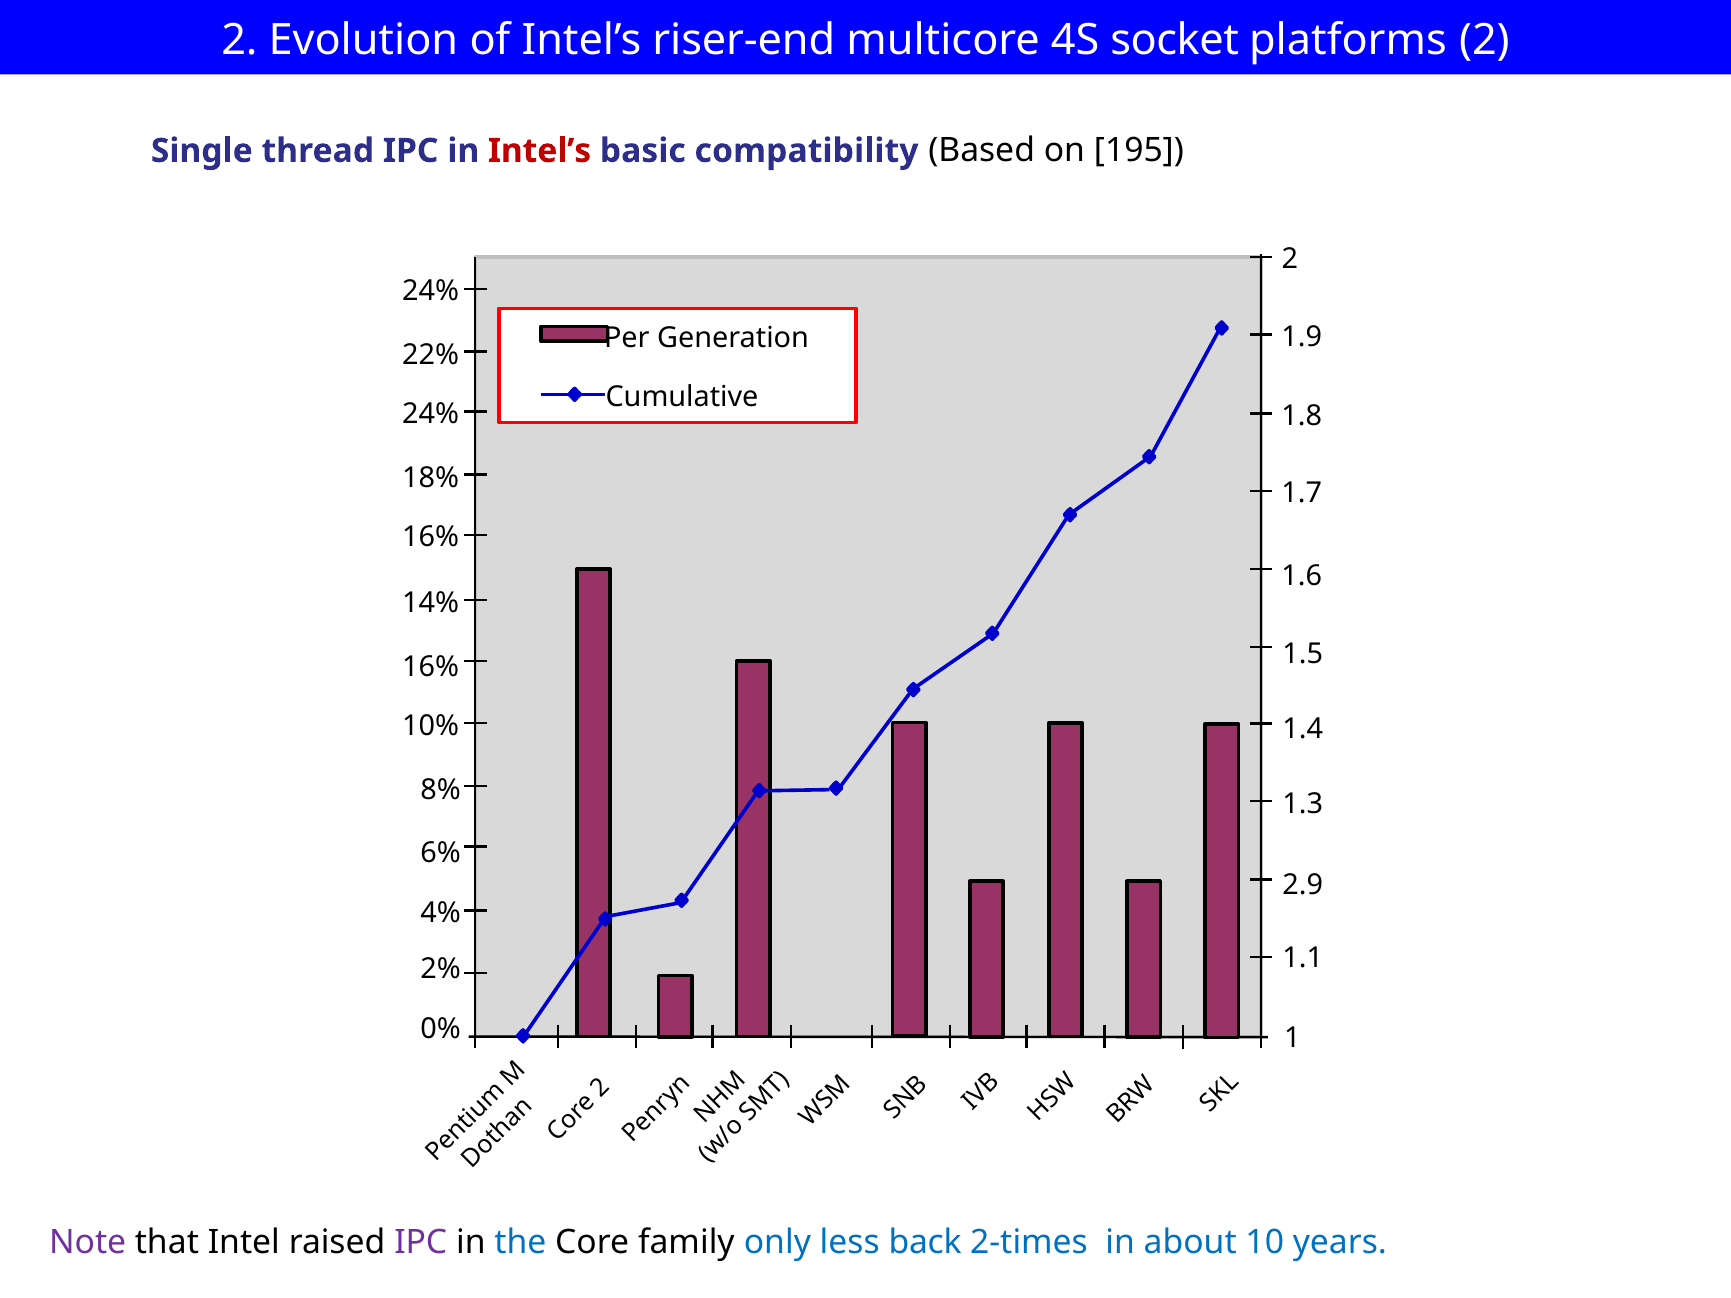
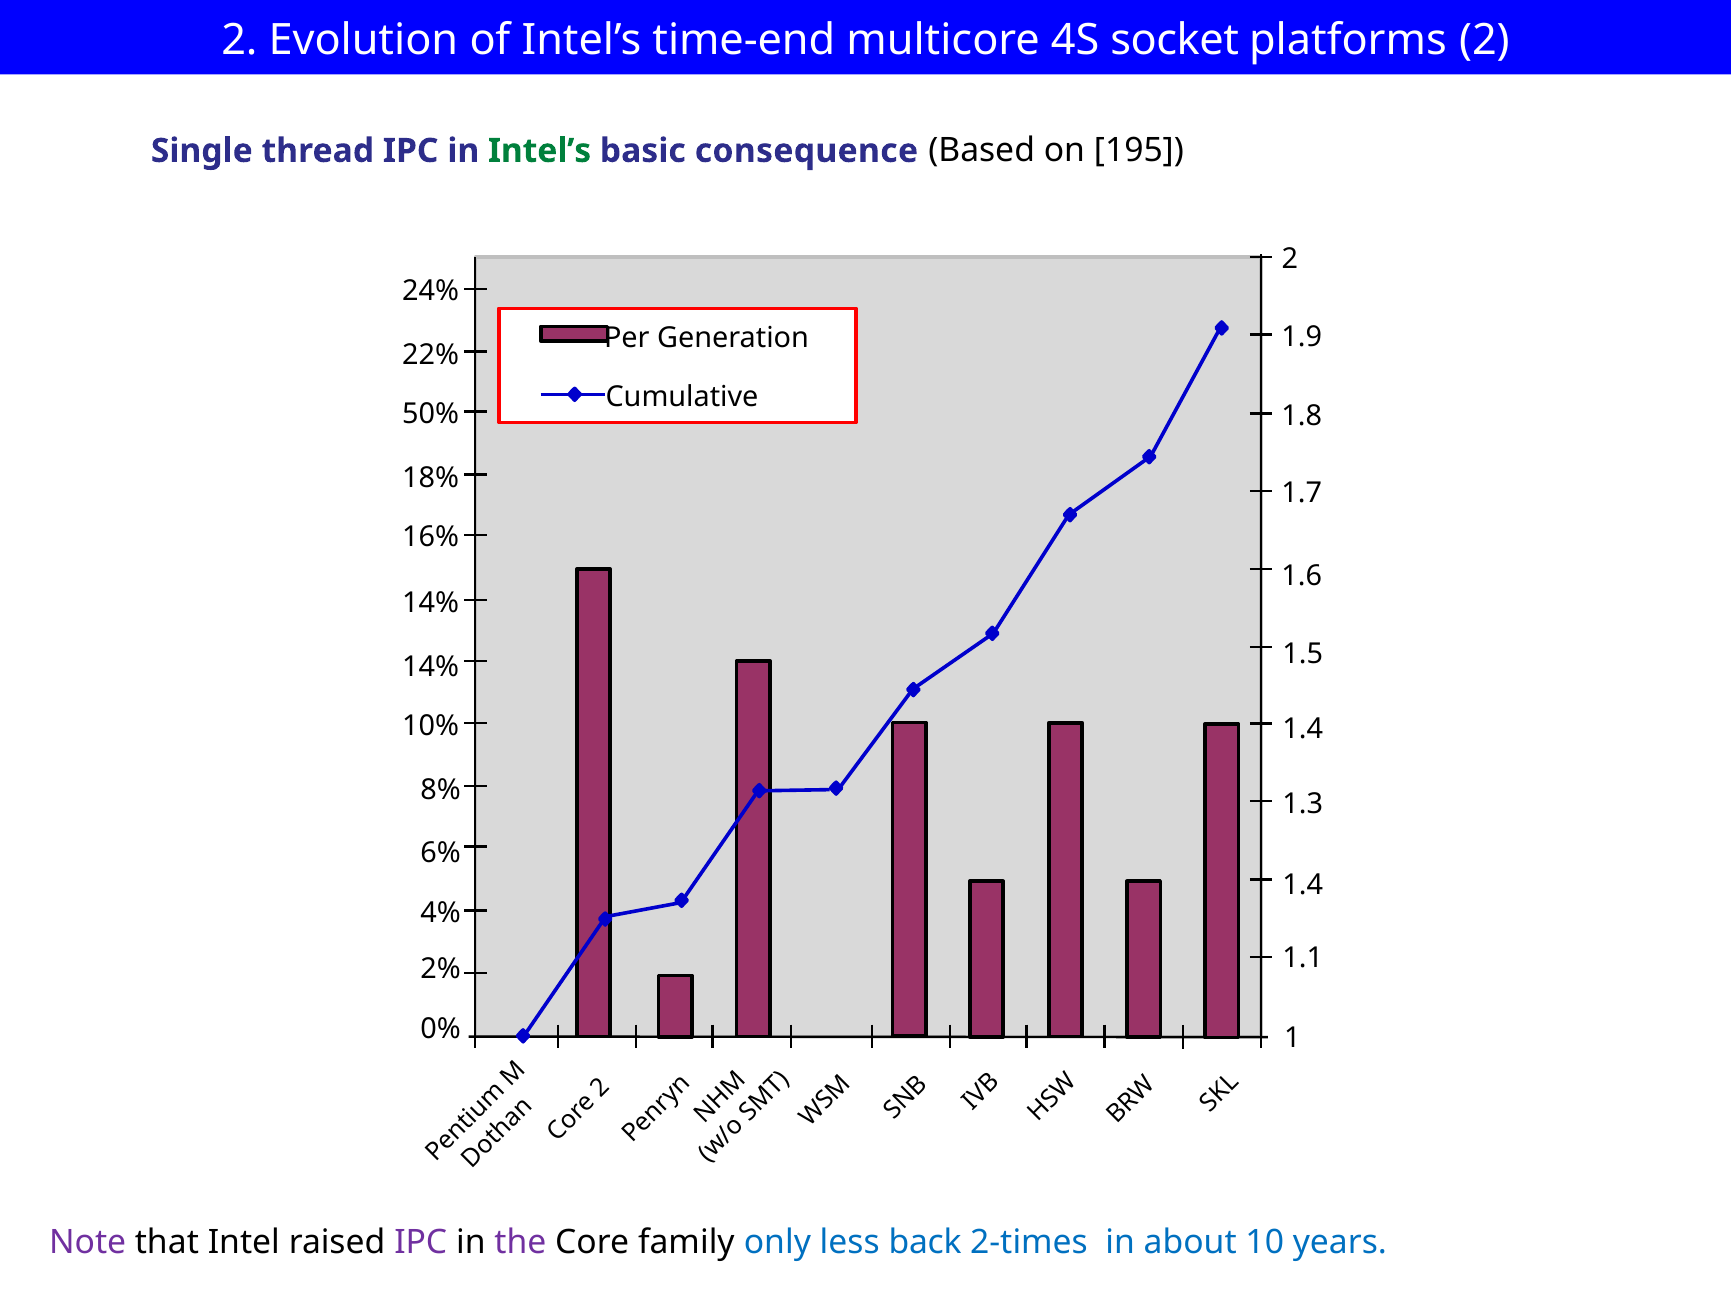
riser-end: riser-end -> time-end
Intel’s at (540, 151) colour: red -> green
compatibility: compatibility -> consequence
24% at (431, 414): 24% -> 50%
16% at (431, 667): 16% -> 14%
2.9 at (1303, 885): 2.9 -> 1.4
the colour: blue -> purple
